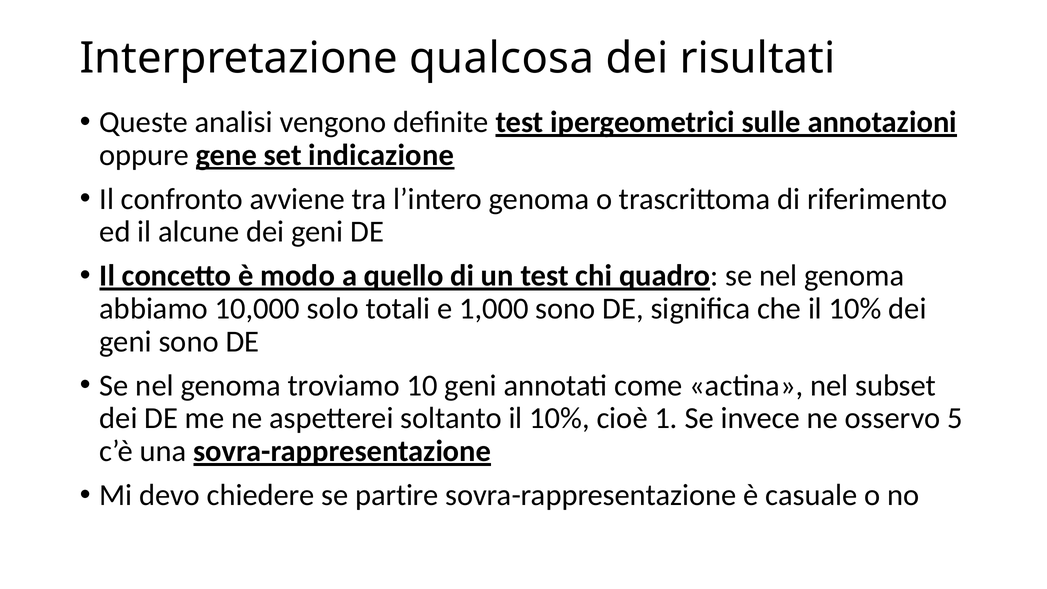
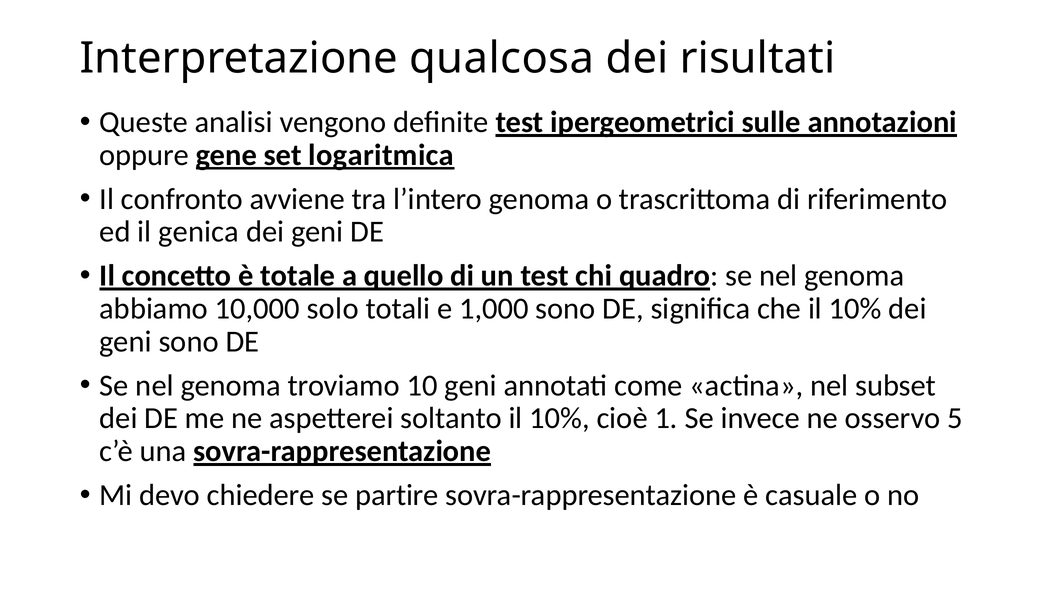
indicazione: indicazione -> logaritmica
alcune: alcune -> genica
modo: modo -> totale
